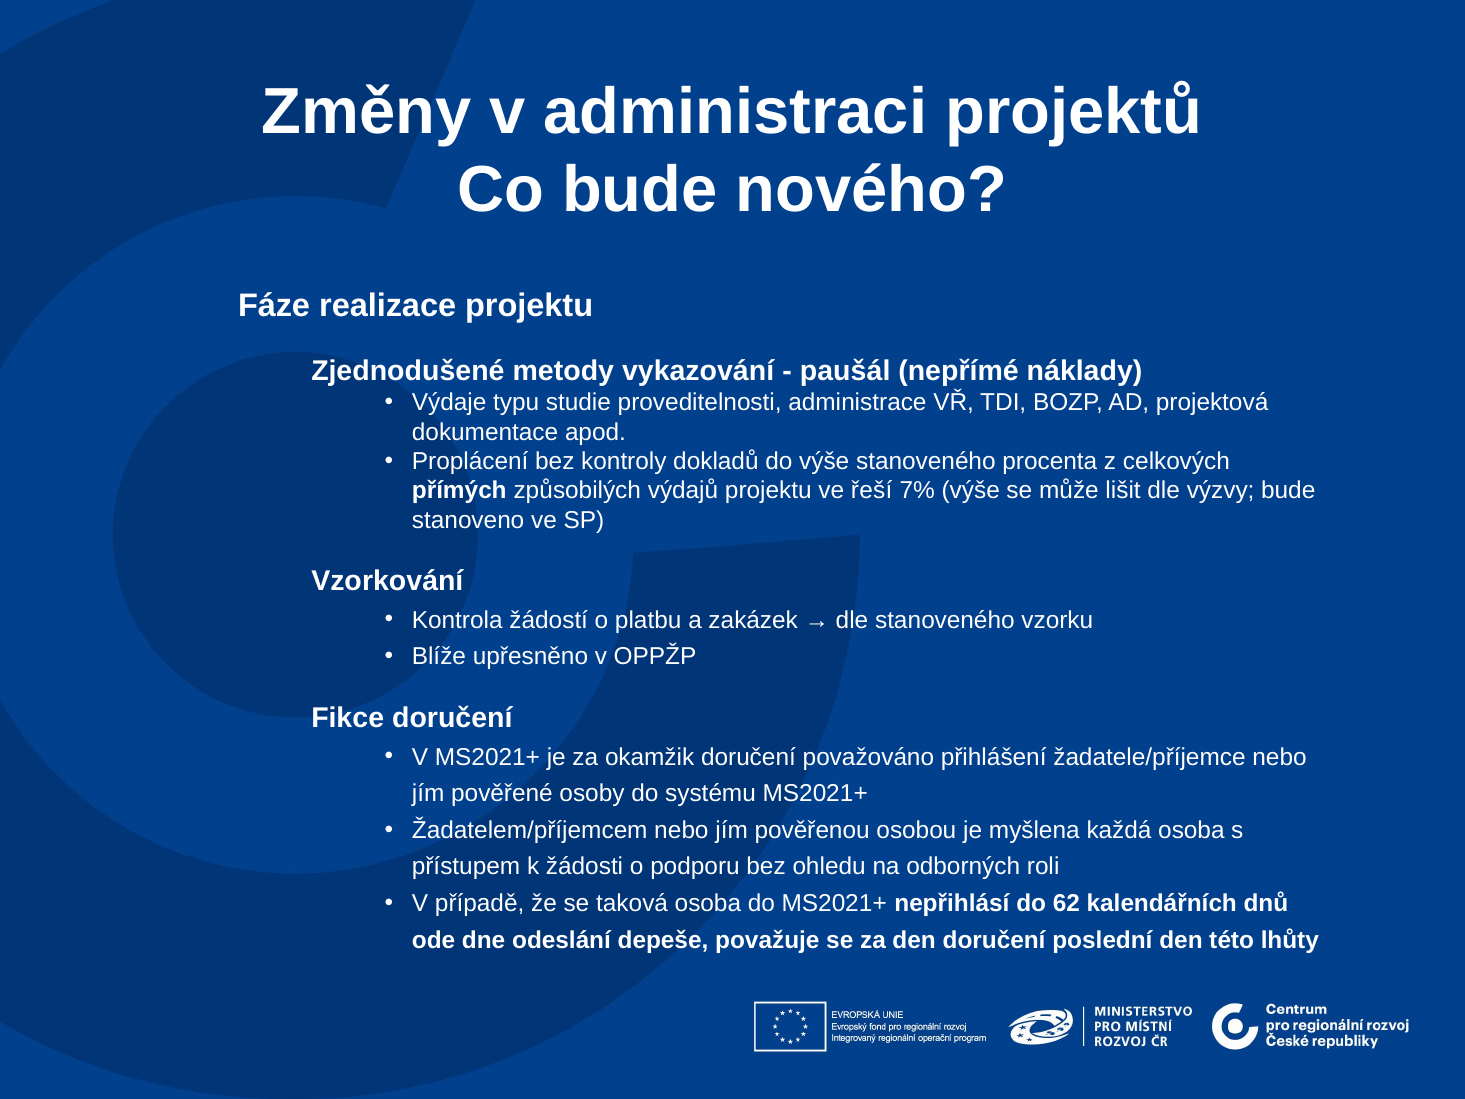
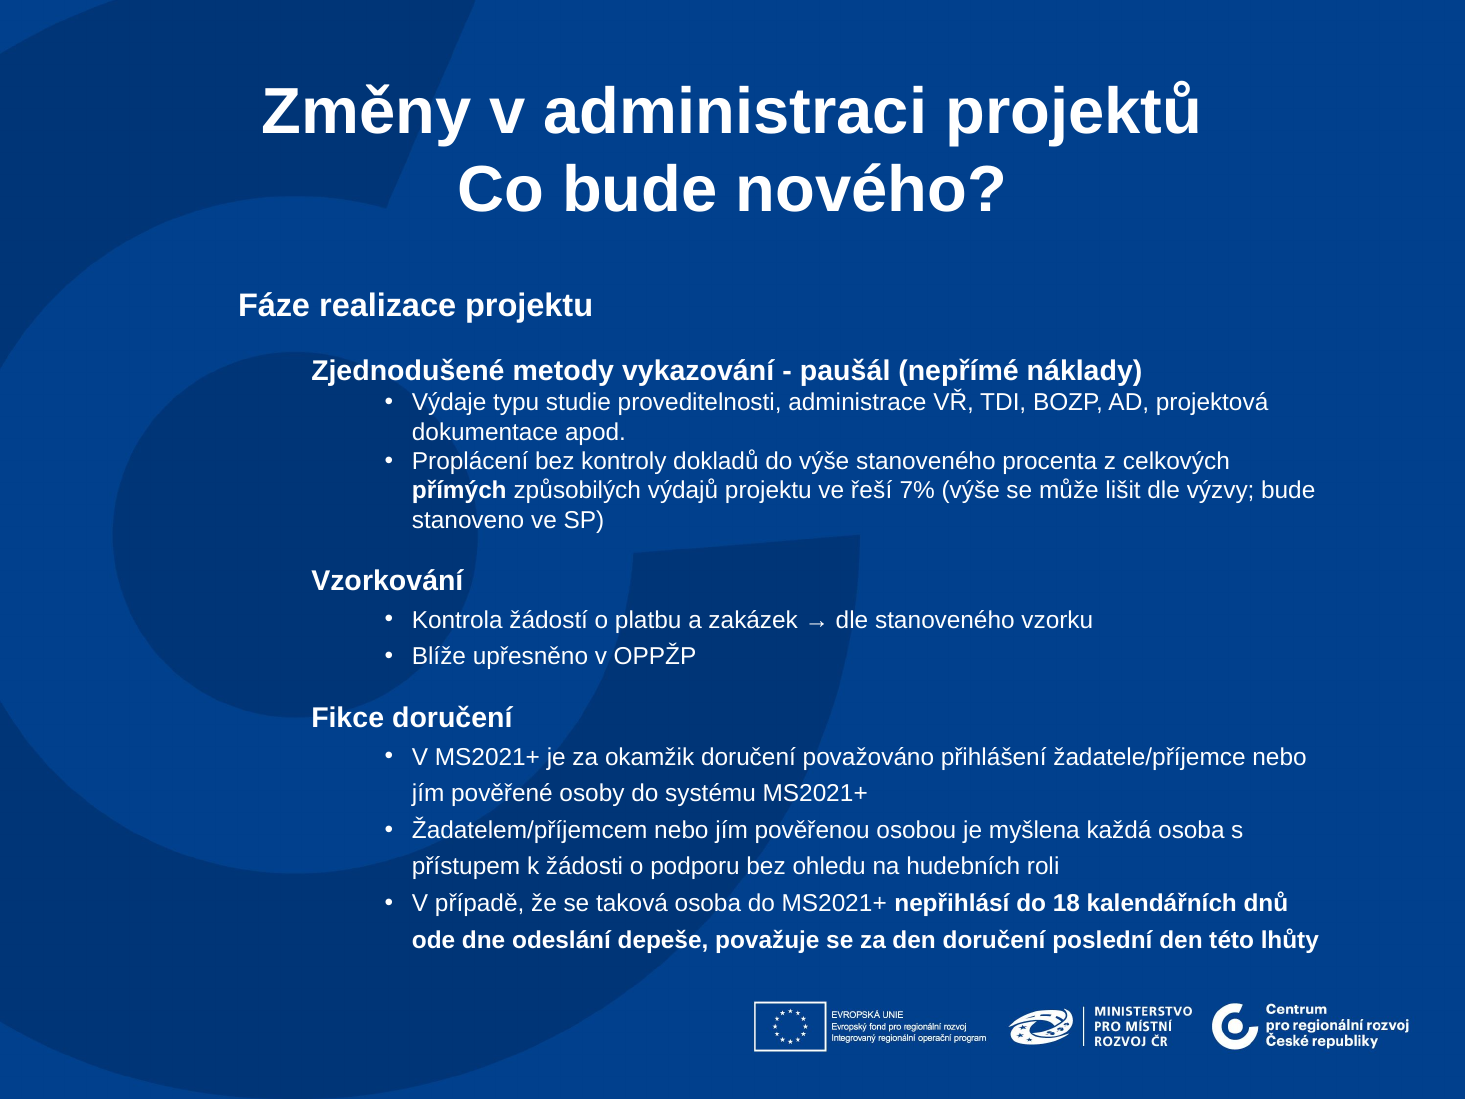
odborných: odborných -> hudebních
62: 62 -> 18
